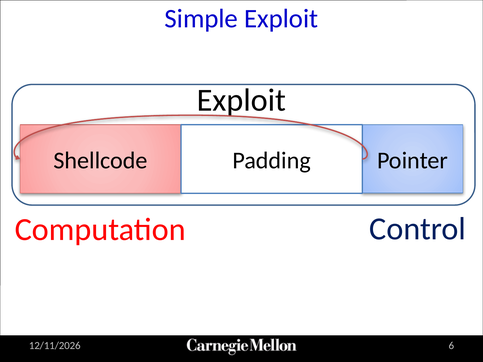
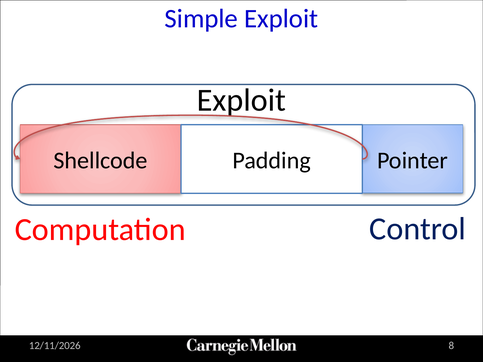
6: 6 -> 8
